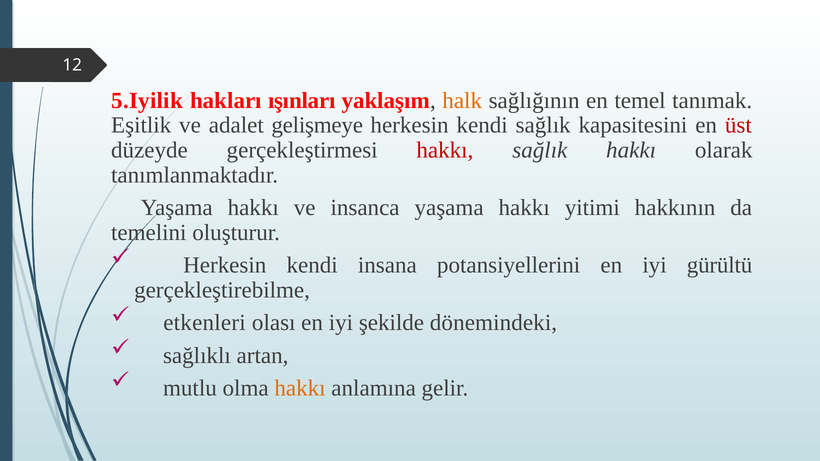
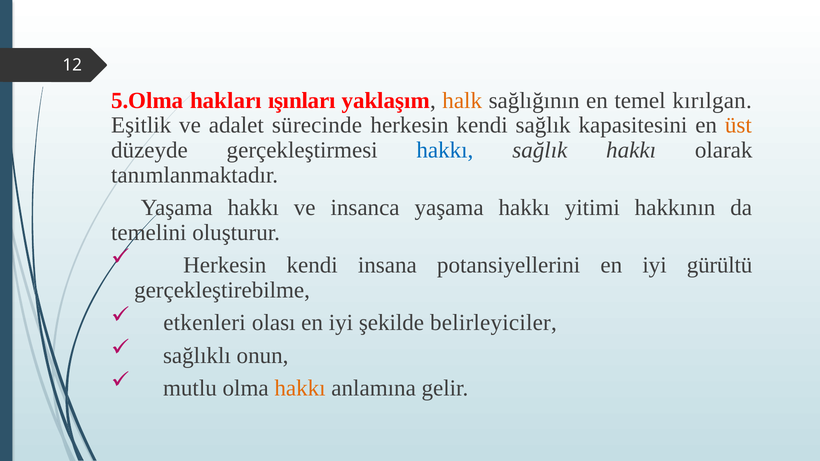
5.Iyilik: 5.Iyilik -> 5.Olma
tanımak: tanımak -> kırılgan
gelişmeye: gelişmeye -> sürecinde
üst colour: red -> orange
hakkı at (445, 150) colour: red -> blue
dönemindeki: dönemindeki -> belirleyiciler
artan: artan -> onun
